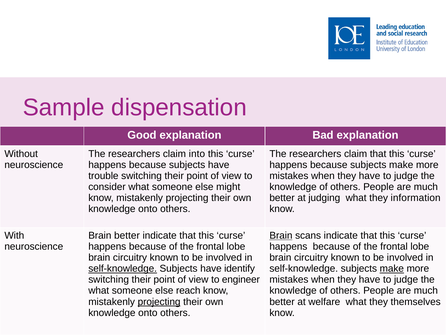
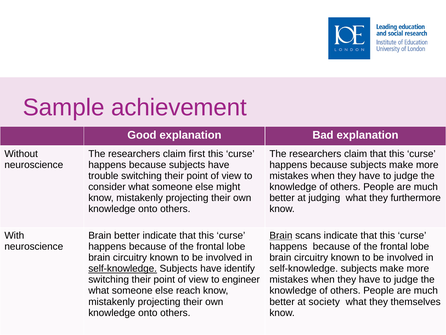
dispensation: dispensation -> achievement
into: into -> first
information: information -> furthermore
make at (392, 268) underline: present -> none
projecting at (159, 301) underline: present -> none
welfare: welfare -> society
